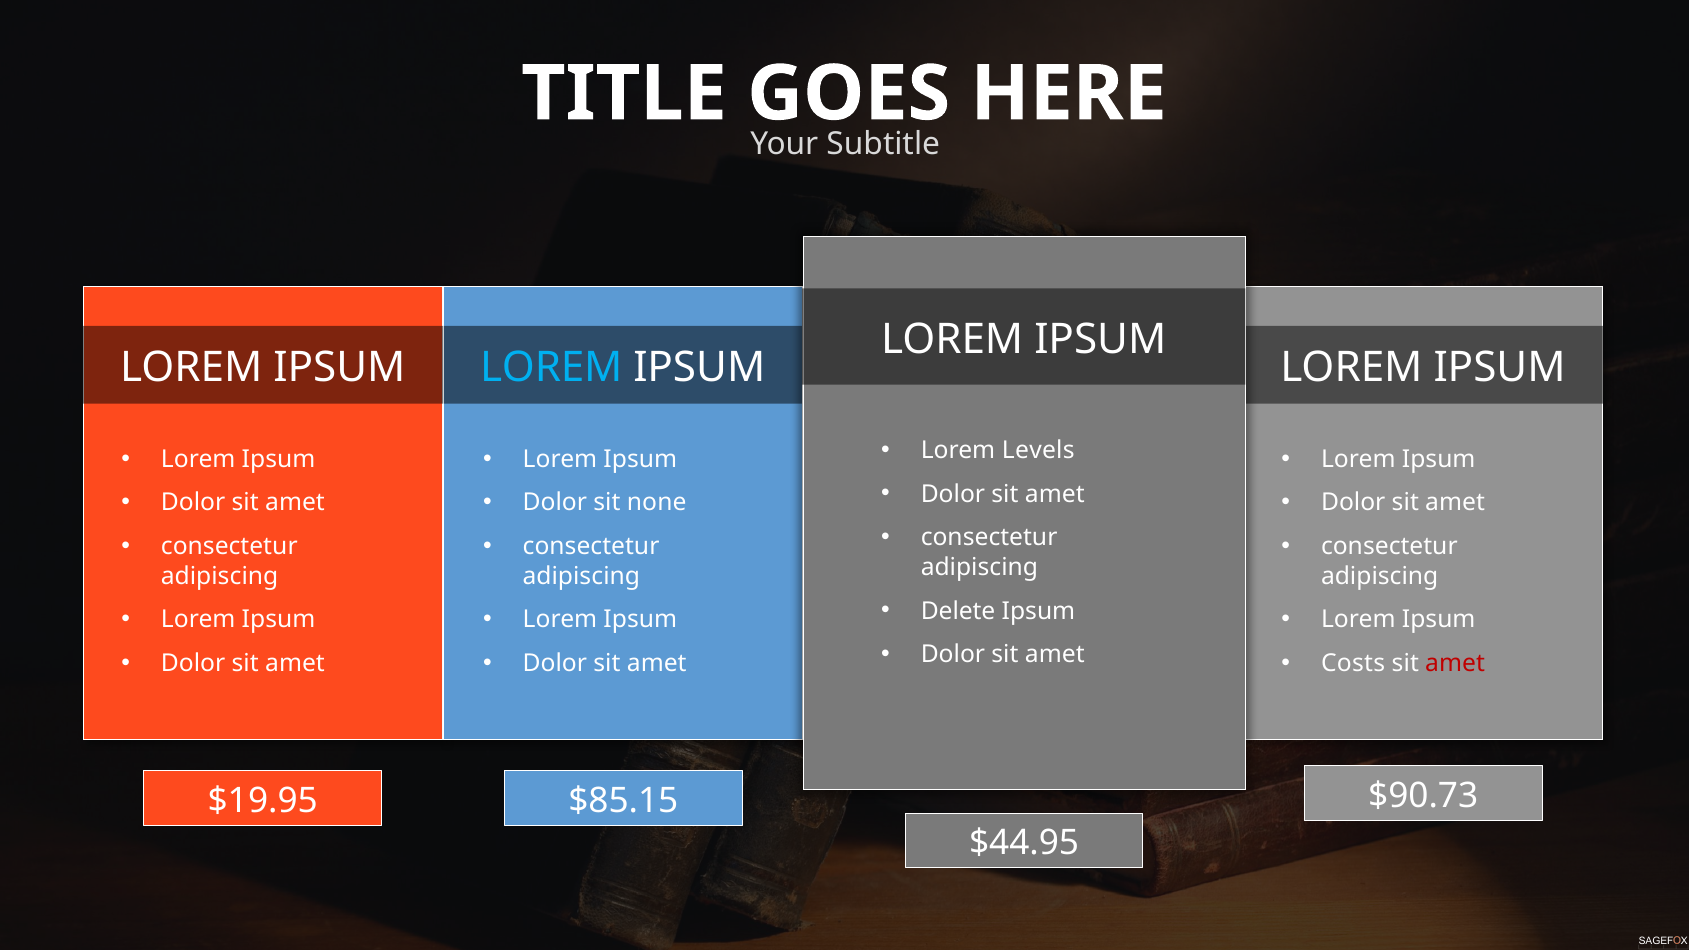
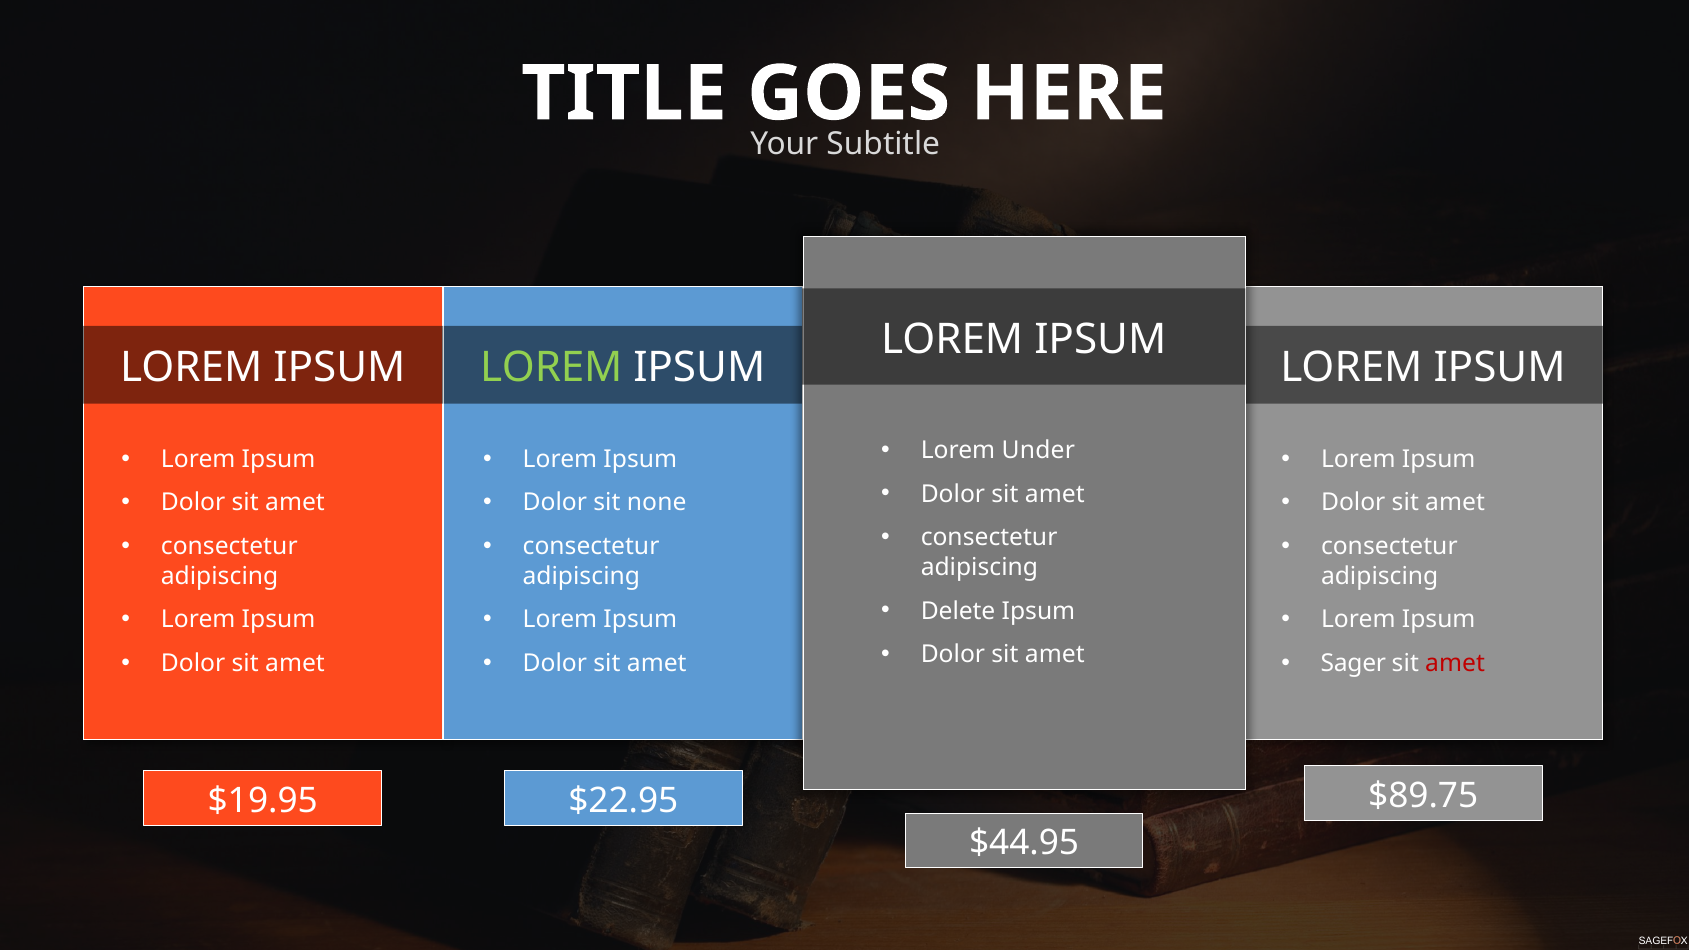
LOREM at (551, 368) colour: light blue -> light green
Levels: Levels -> Under
Costs: Costs -> Sager
$90.73: $90.73 -> $89.75
$85.15: $85.15 -> $22.95
